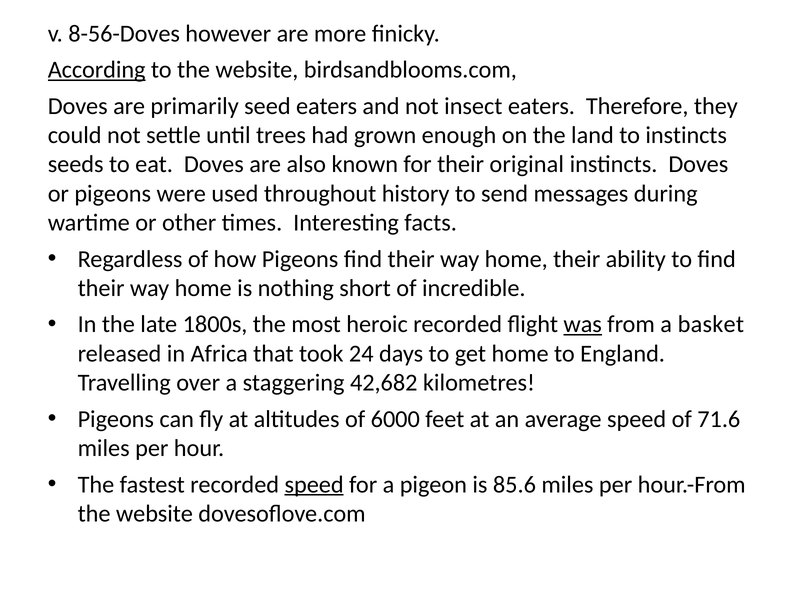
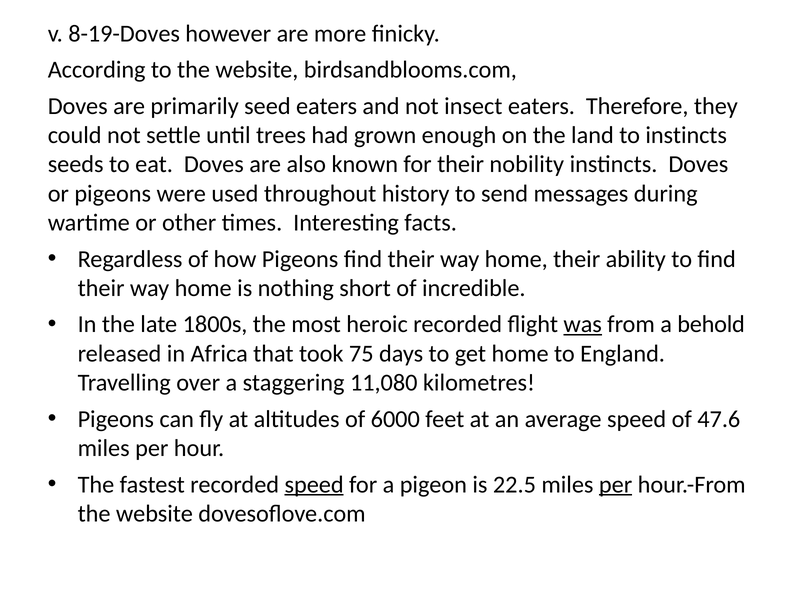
8-56-Doves: 8-56-Doves -> 8-19-Doves
According underline: present -> none
original: original -> nobility
basket: basket -> behold
24: 24 -> 75
42,682: 42,682 -> 11,080
71.6: 71.6 -> 47.6
85.6: 85.6 -> 22.5
per at (616, 484) underline: none -> present
